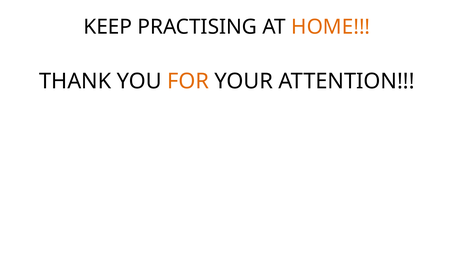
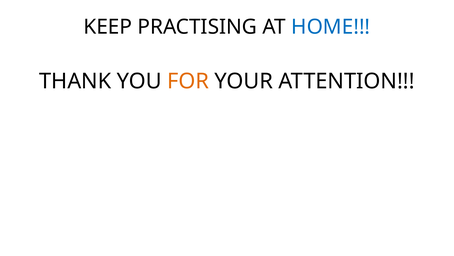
HOME colour: orange -> blue
